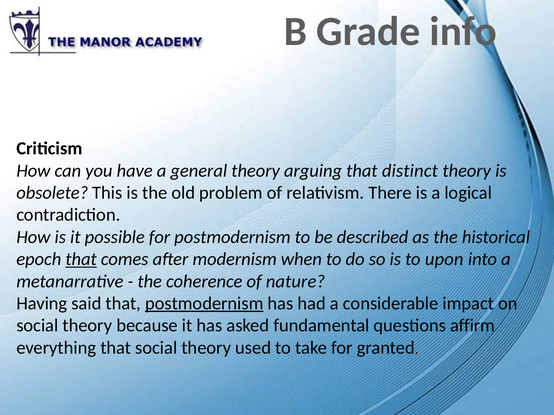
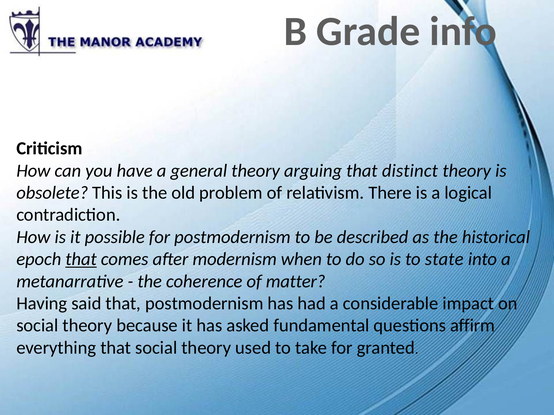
upon: upon -> state
nature: nature -> matter
postmodernism at (204, 304) underline: present -> none
